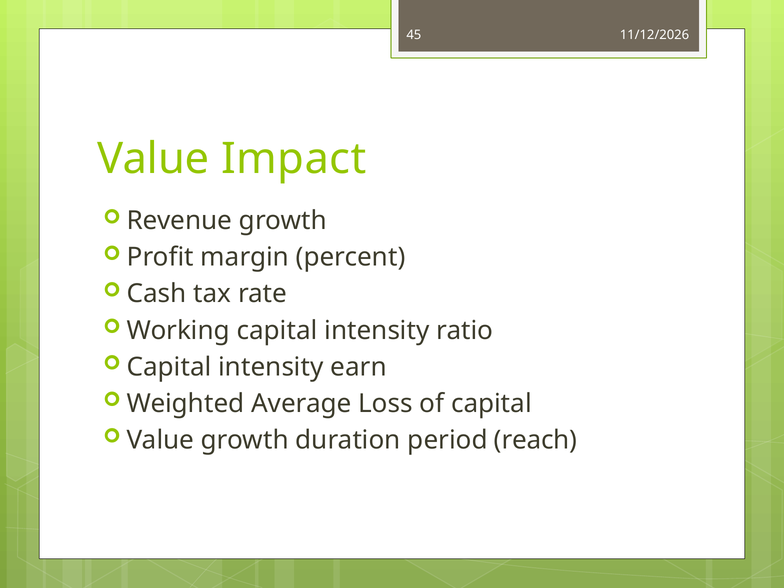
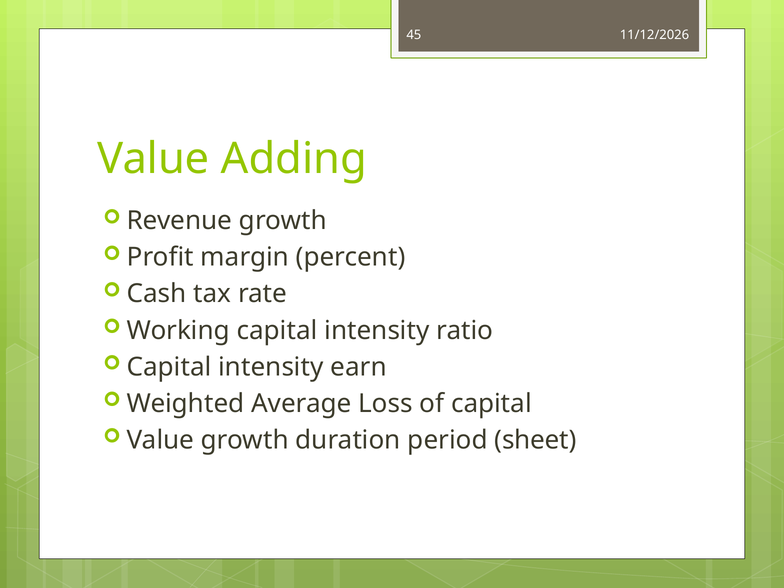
Impact: Impact -> Adding
reach: reach -> sheet
